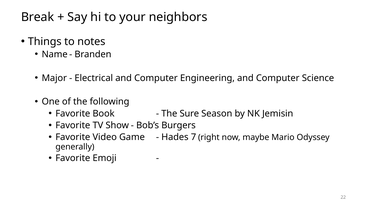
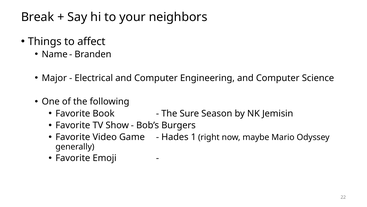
notes: notes -> affect
7: 7 -> 1
